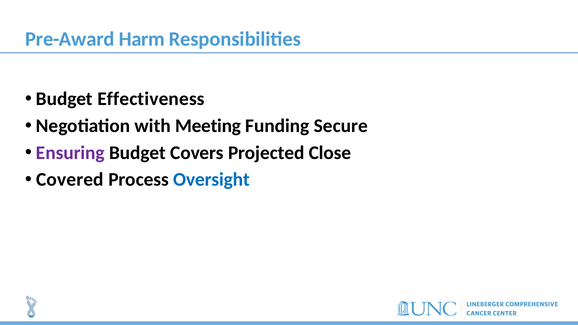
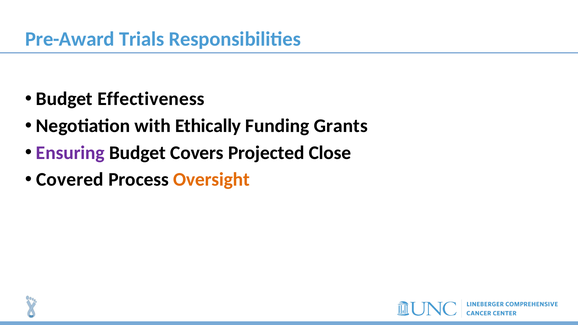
Harm: Harm -> Trials
Meeting: Meeting -> Ethically
Secure: Secure -> Grants
Oversight colour: blue -> orange
